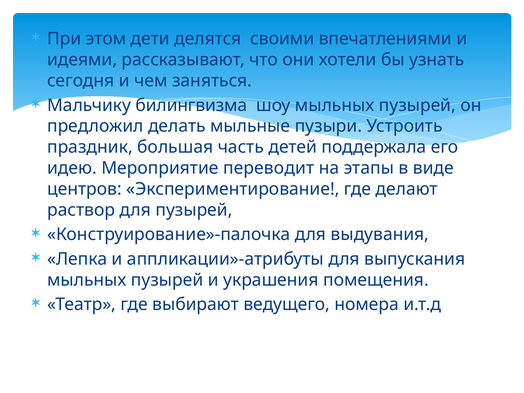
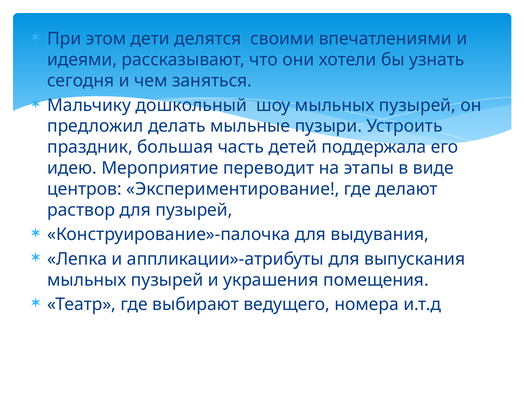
билингвизма: билингвизма -> дошкольный
